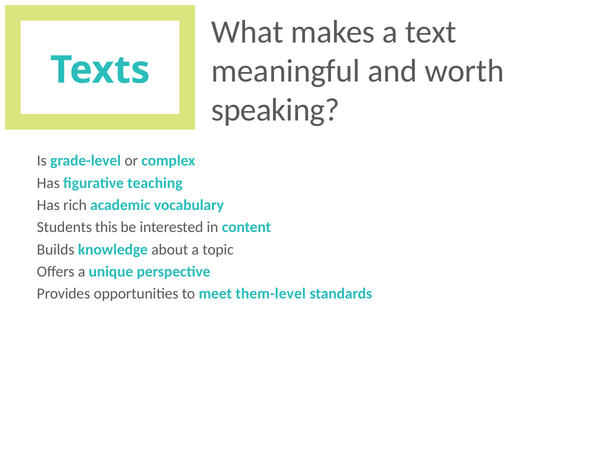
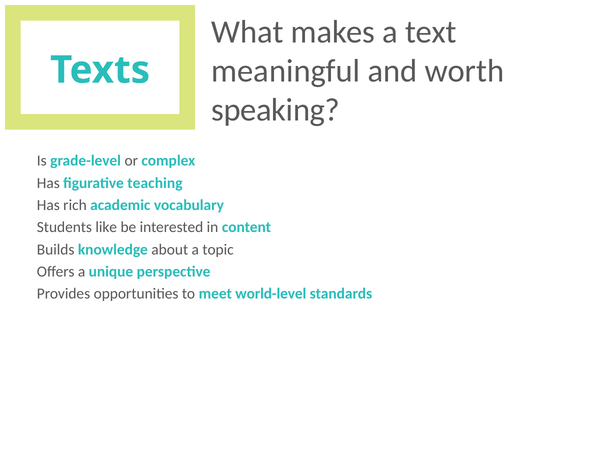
this: this -> like
them-level: them-level -> world-level
